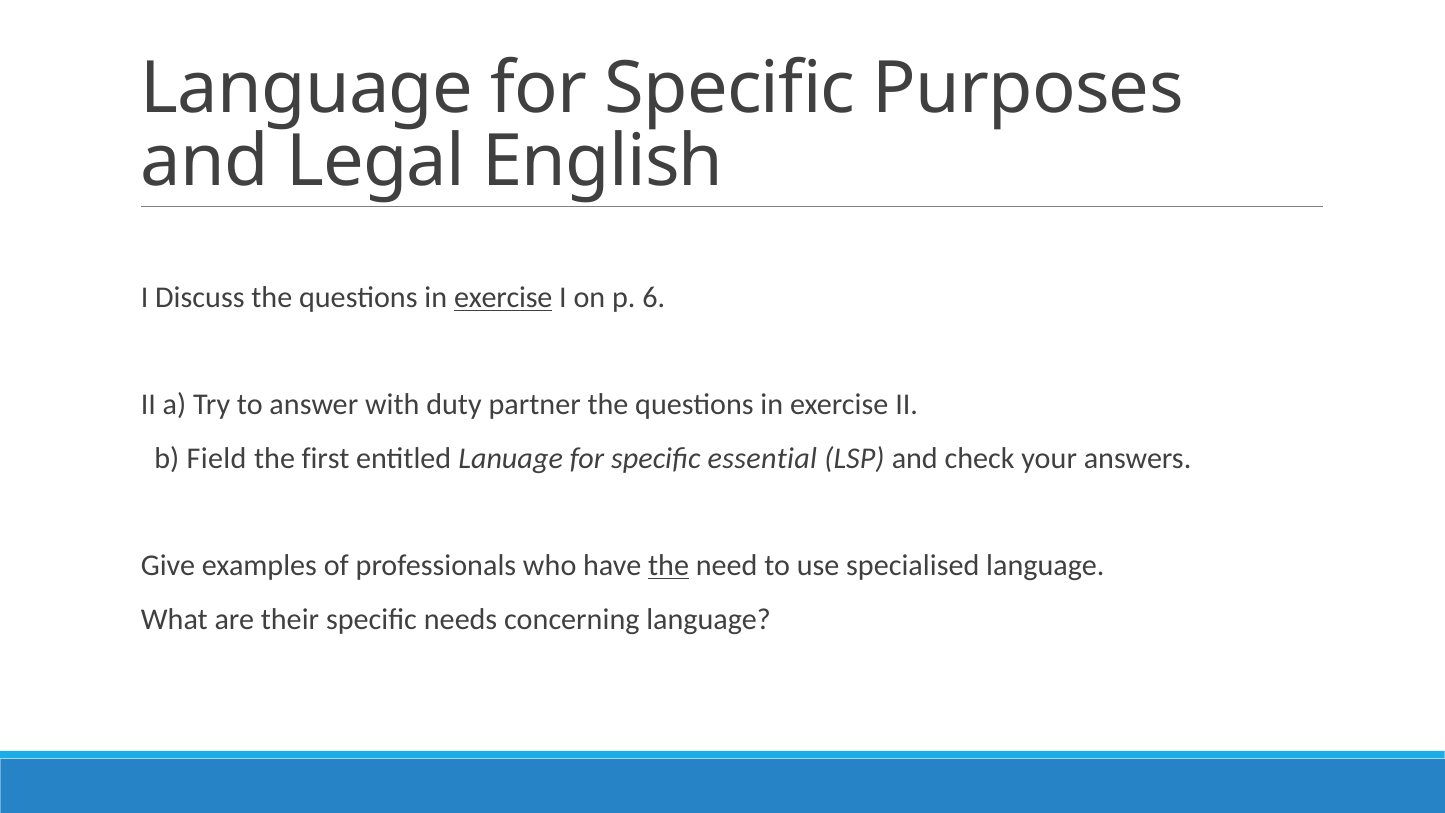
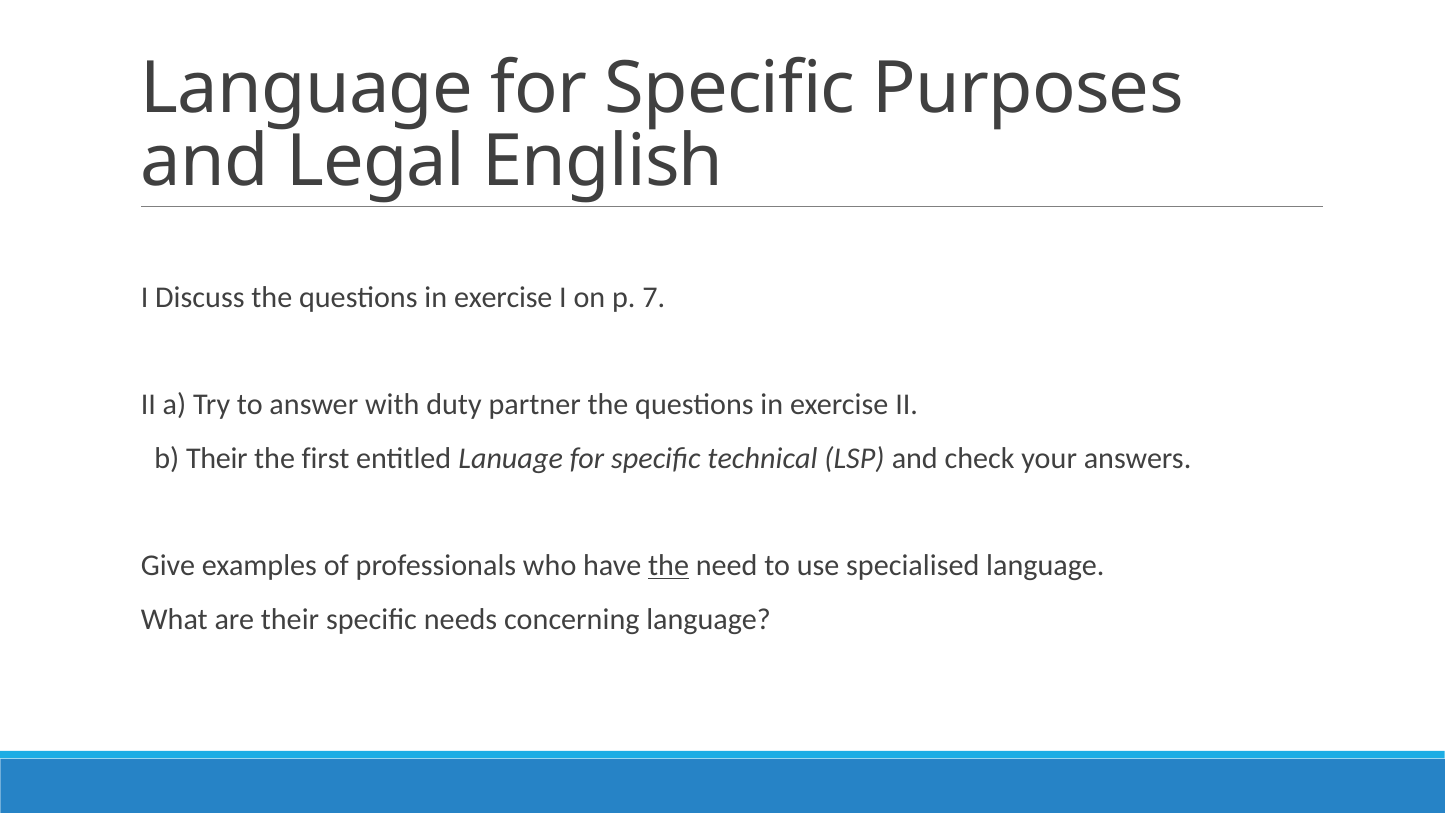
exercise at (503, 297) underline: present -> none
6: 6 -> 7
b Field: Field -> Their
essential: essential -> technical
